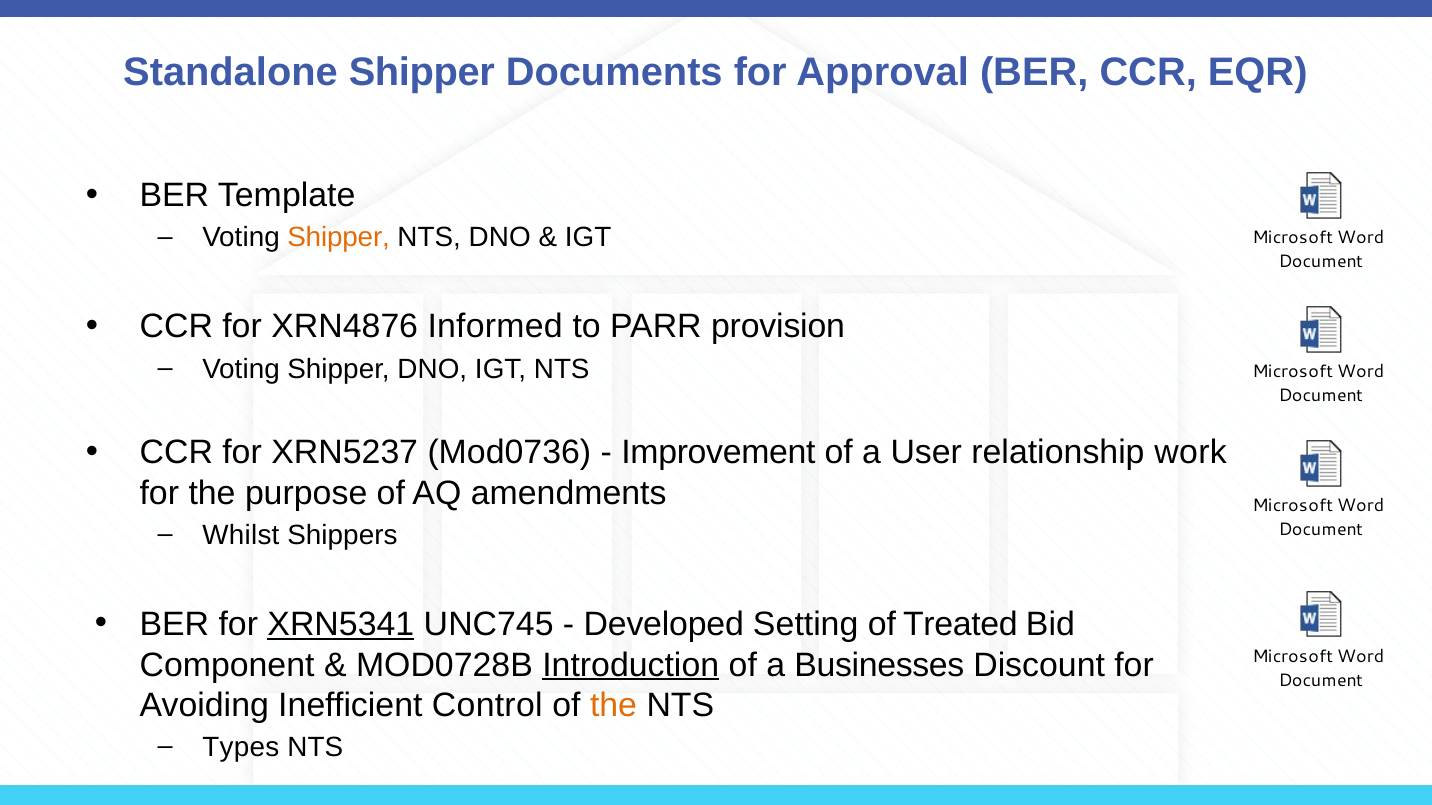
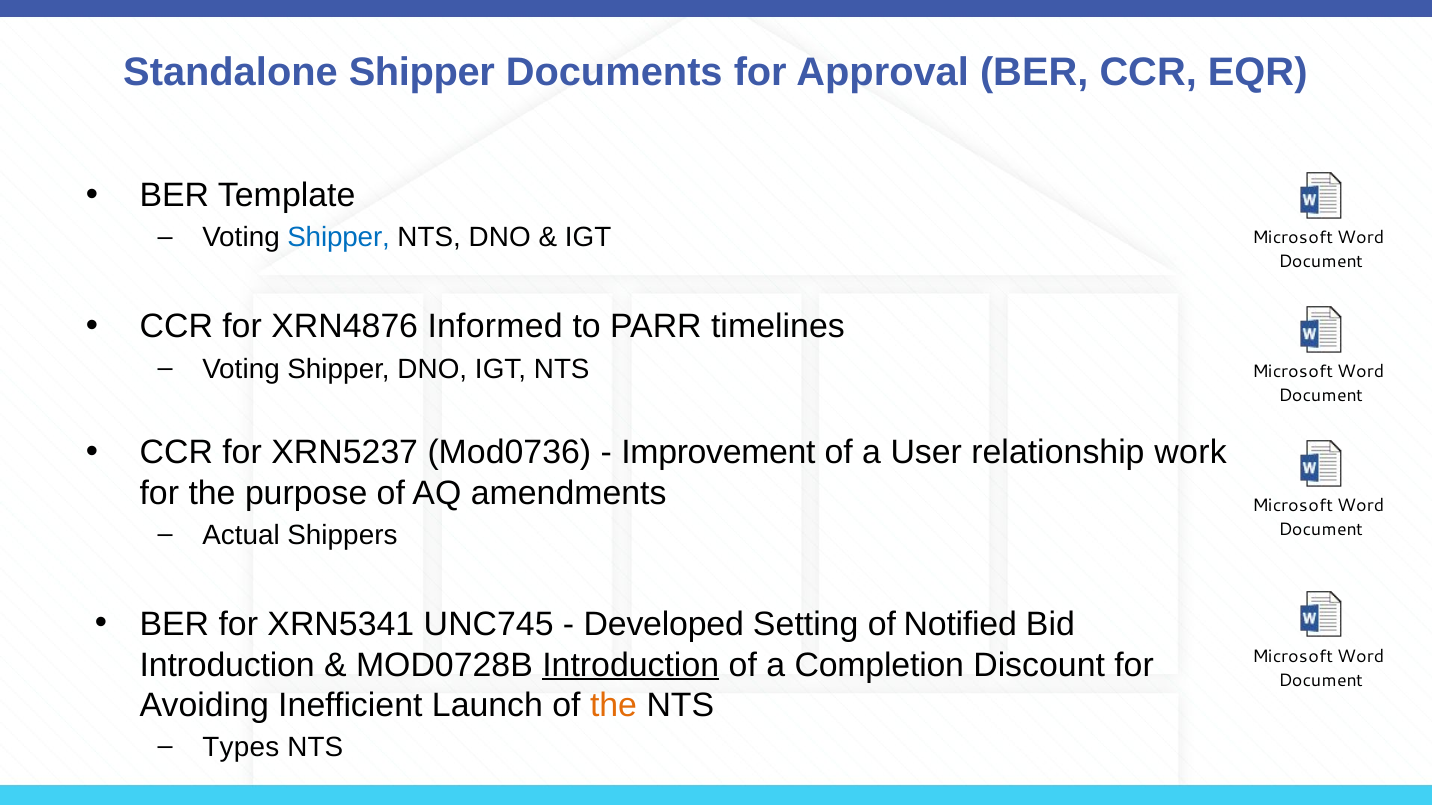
Shipper at (339, 238) colour: orange -> blue
provision: provision -> timelines
Whilst: Whilst -> Actual
XRN5341 underline: present -> none
Treated: Treated -> Notified
Component at (227, 665): Component -> Introduction
Businesses: Businesses -> Completion
Control: Control -> Launch
